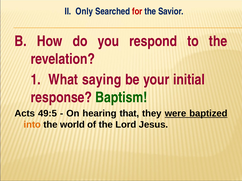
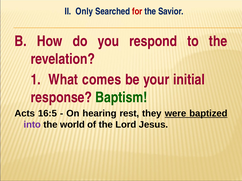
saying: saying -> comes
49:5: 49:5 -> 16:5
that: that -> rest
into colour: orange -> purple
